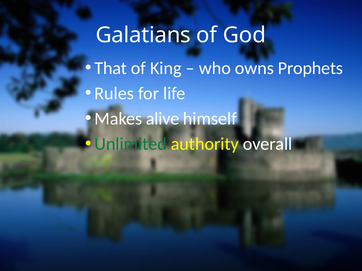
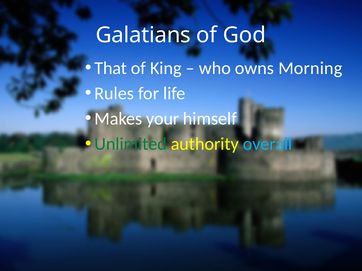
Prophets: Prophets -> Morning
alive: alive -> your
overall colour: white -> light blue
